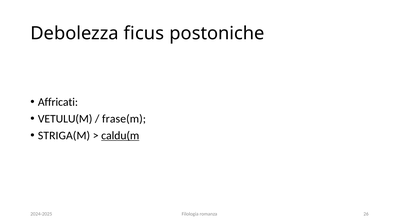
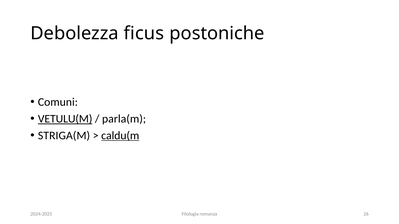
Affricati: Affricati -> Comuni
VETULU(M underline: none -> present
frase(m: frase(m -> parla(m
